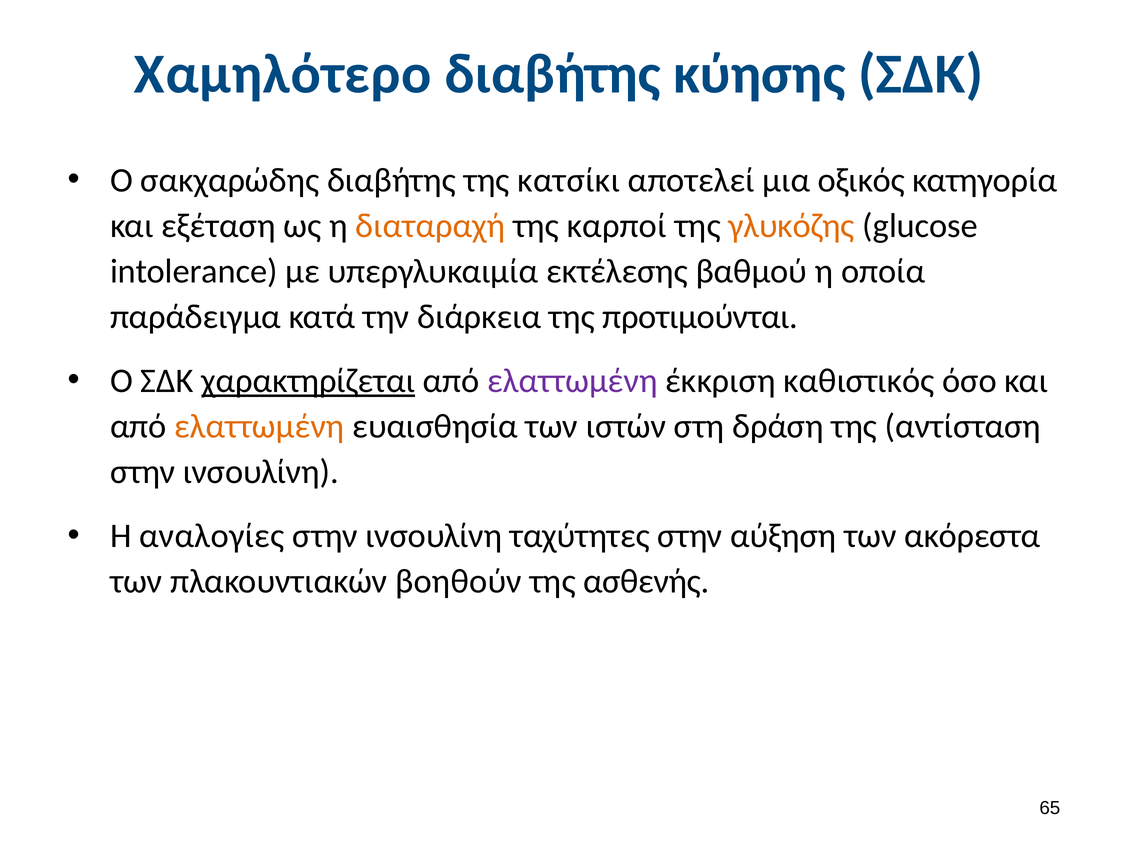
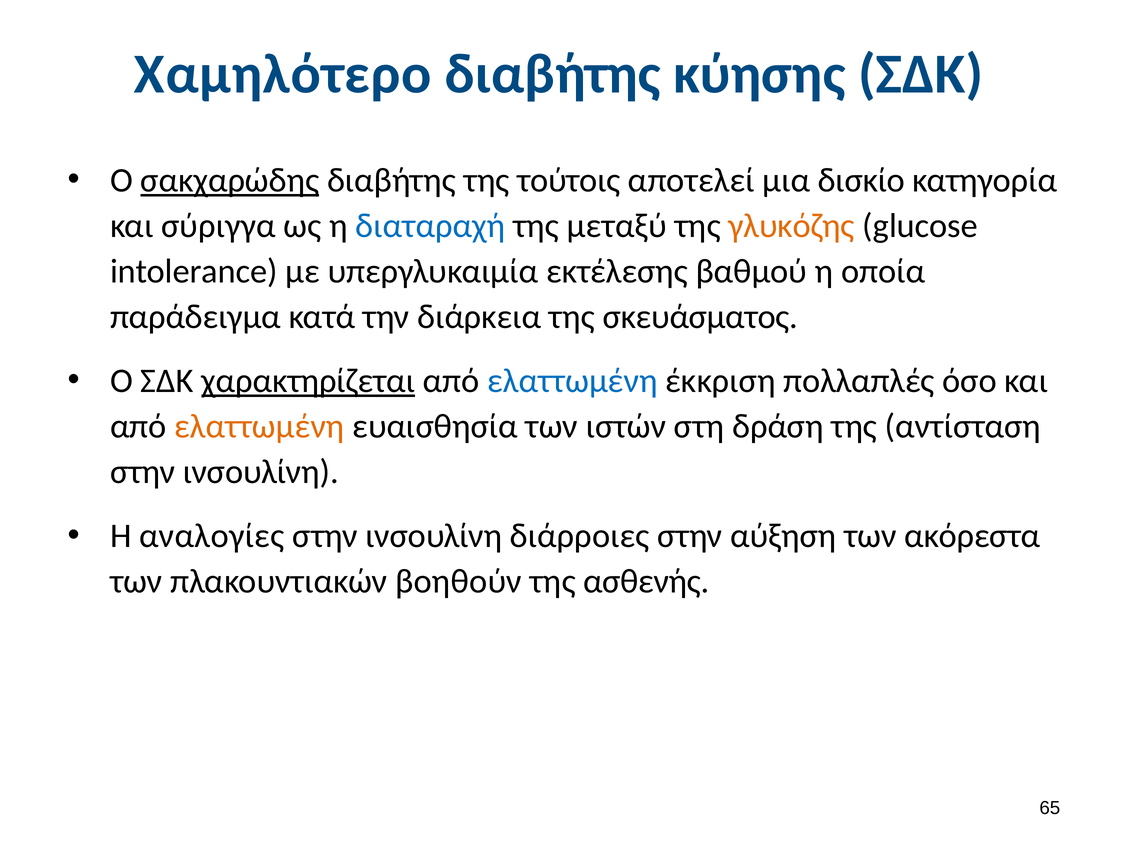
σακχαρώδης underline: none -> present
κατσίκι: κατσίκι -> τούτοις
οξικός: οξικός -> δισκίο
εξέταση: εξέταση -> σύριγγα
διαταραχή colour: orange -> blue
καρποί: καρποί -> μεταξύ
προτιμούνται: προτιμούνται -> σκευάσματος
ελαττωμένη at (572, 381) colour: purple -> blue
καθιστικός: καθιστικός -> πολλαπλές
ταχύτητες: ταχύτητες -> διάρροιες
